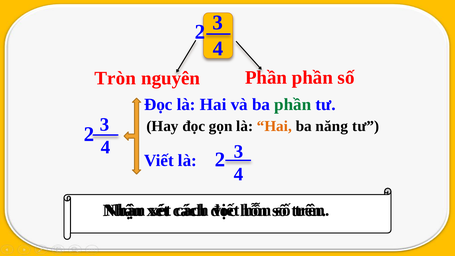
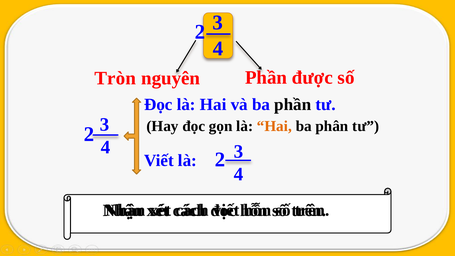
phần at (312, 78): phần -> được
phần at (293, 105) colour: green -> black
năng: năng -> phân
